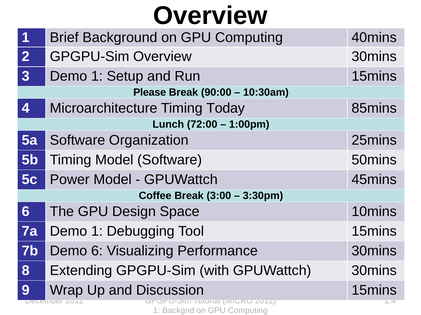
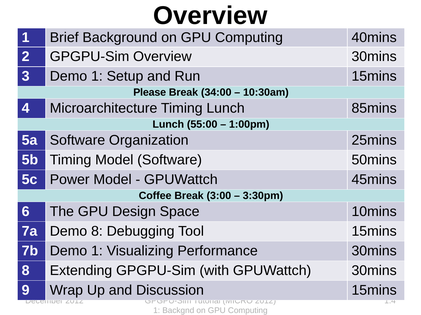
90:00: 90:00 -> 34:00
Timing Today: Today -> Lunch
72:00: 72:00 -> 55:00
7a Demo 1: 1 -> 8
7b Demo 6: 6 -> 1
